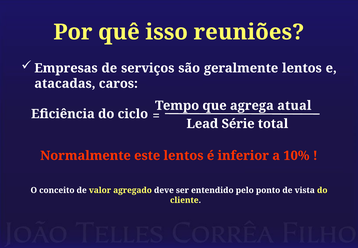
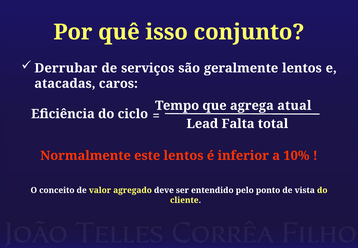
reuniões: reuniões -> conjunto
Empresas: Empresas -> Derrubar
Série: Série -> Falta
